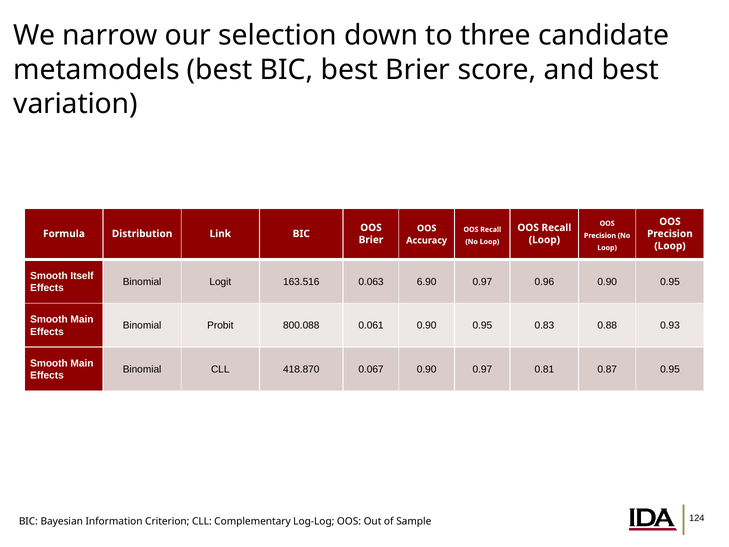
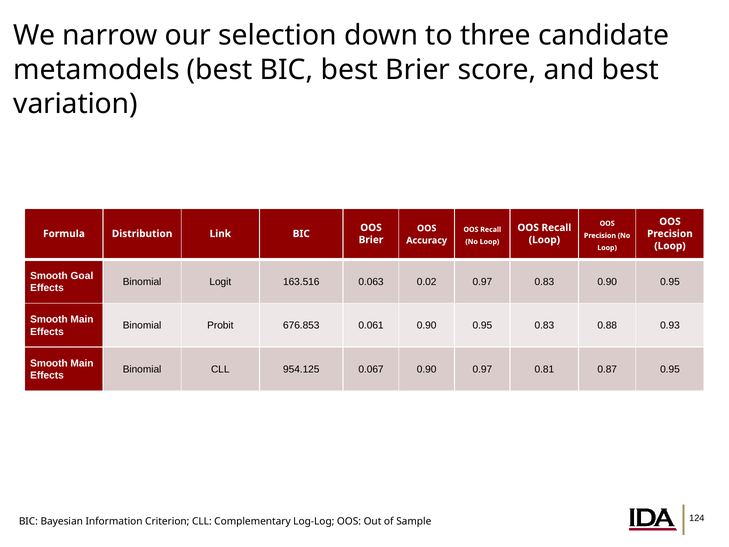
Itself: Itself -> Goal
6.90: 6.90 -> 0.02
0.97 0.96: 0.96 -> 0.83
800.088: 800.088 -> 676.853
418.870: 418.870 -> 954.125
